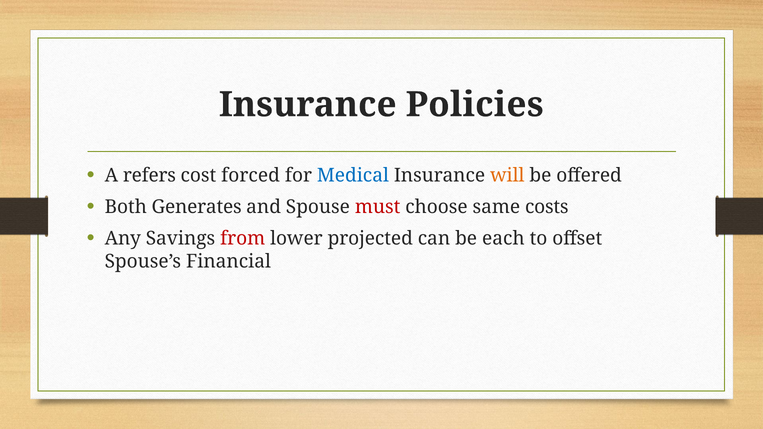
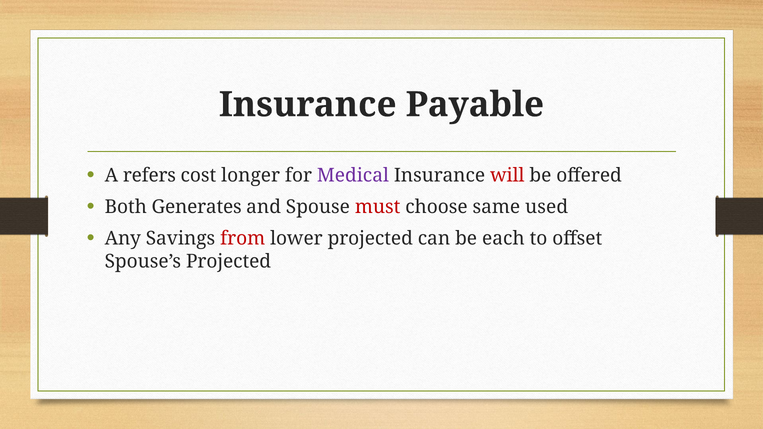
Policies: Policies -> Payable
forced: forced -> longer
Medical colour: blue -> purple
will colour: orange -> red
costs: costs -> used
Spouse’s Financial: Financial -> Projected
